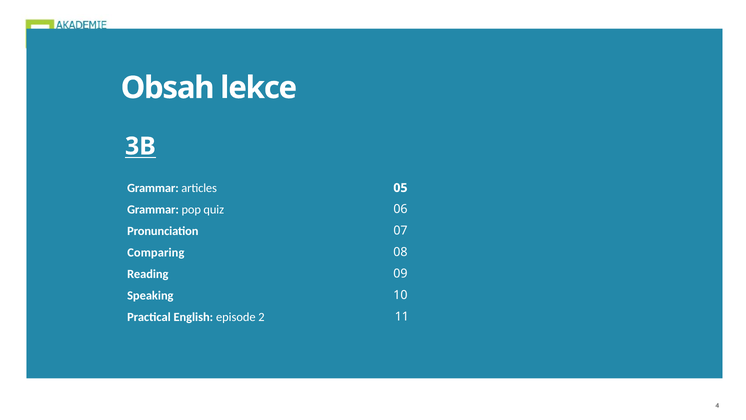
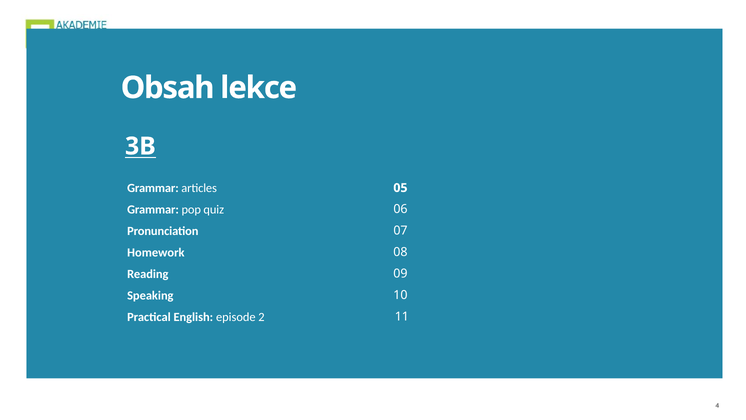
Comparing: Comparing -> Homework
